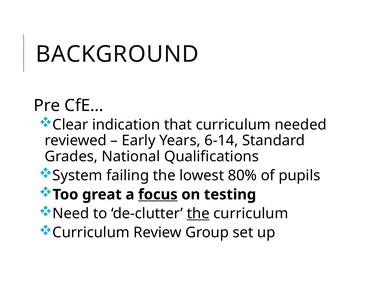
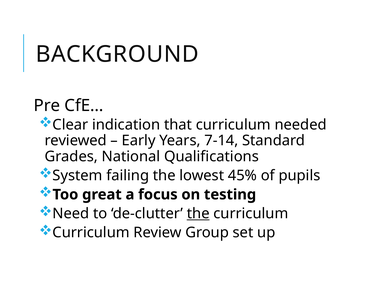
6-14: 6-14 -> 7-14
80%: 80% -> 45%
focus underline: present -> none
